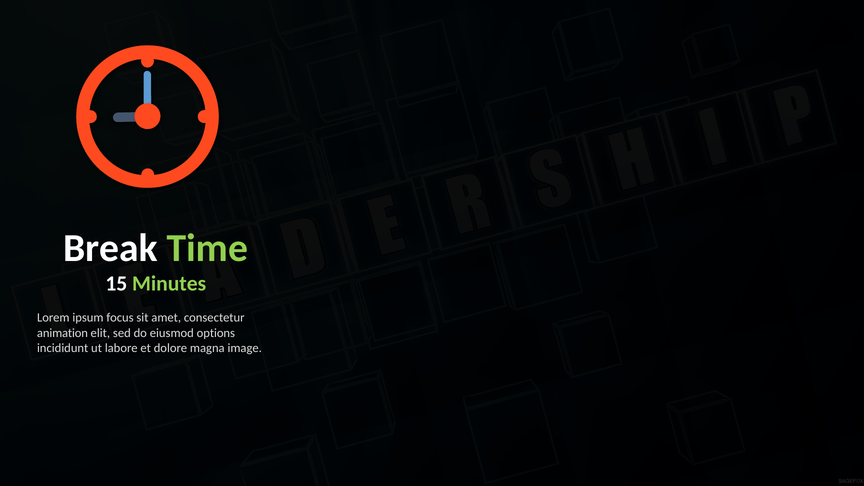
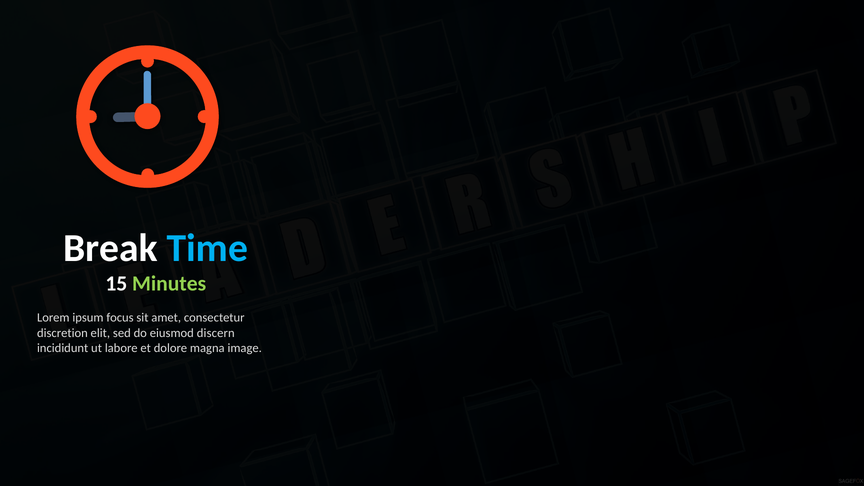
Time colour: light green -> light blue
animation: animation -> discretion
options: options -> discern
